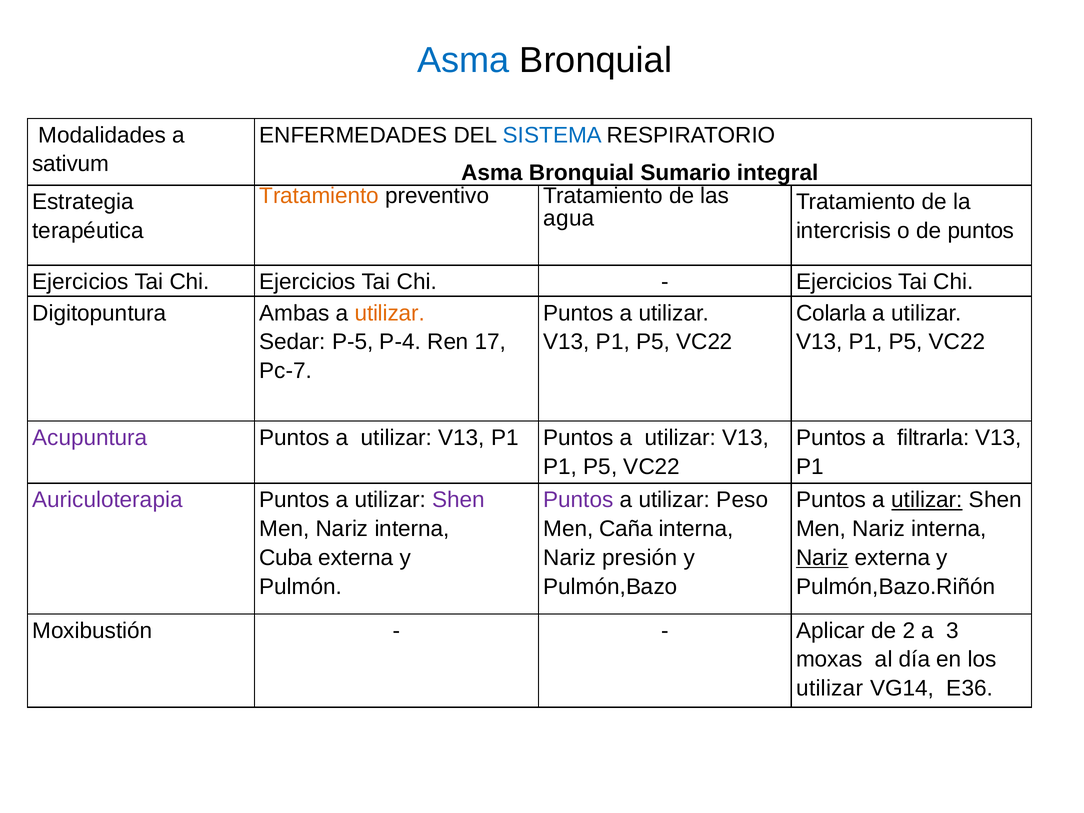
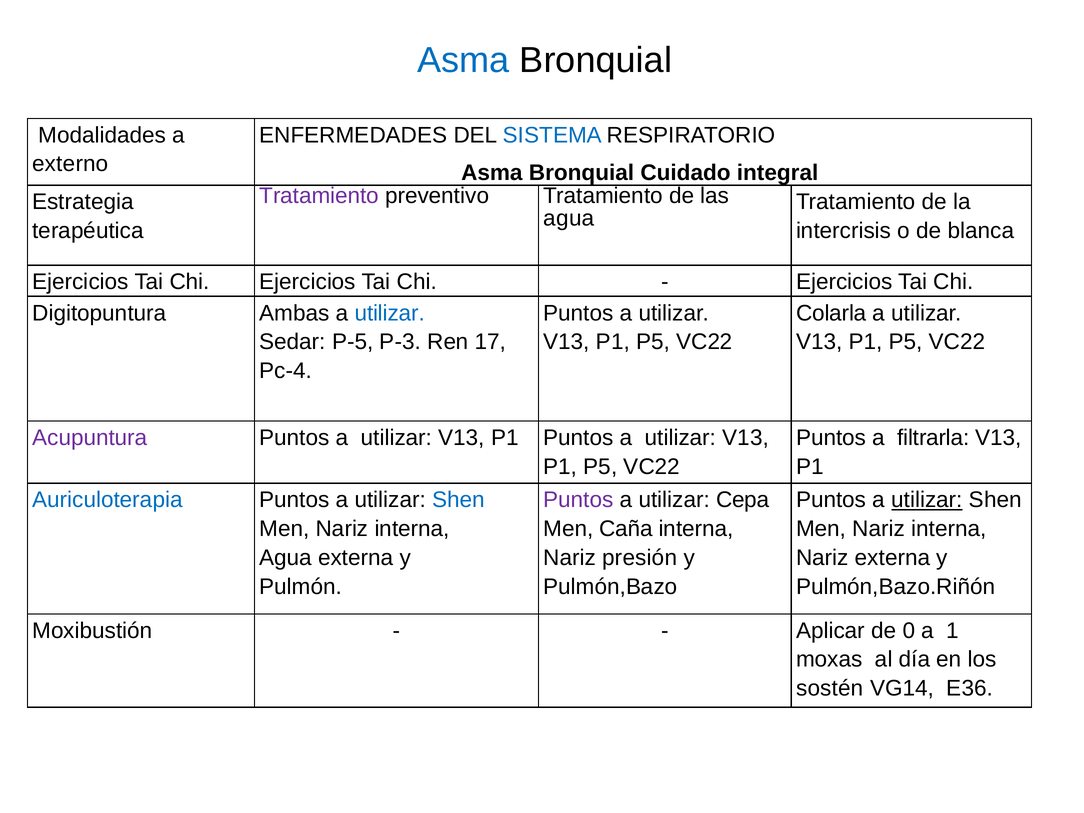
sativum: sativum -> externo
Sumario: Sumario -> Cuidado
Tratamiento at (319, 196) colour: orange -> purple
de puntos: puntos -> blanca
utilizar at (390, 313) colour: orange -> blue
P-4: P-4 -> P-3
Pc-7: Pc-7 -> Pc-4
Auriculoterapia colour: purple -> blue
Shen at (459, 500) colour: purple -> blue
Peso: Peso -> Cepa
Cuba at (286, 558): Cuba -> Agua
Nariz at (822, 558) underline: present -> none
2: 2 -> 0
3: 3 -> 1
utilizar at (830, 688): utilizar -> sostén
